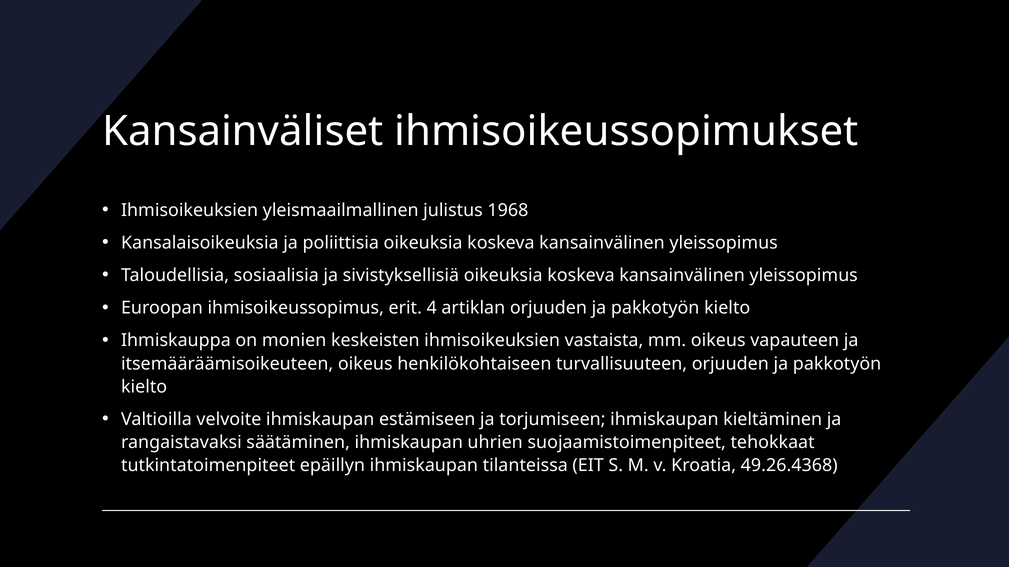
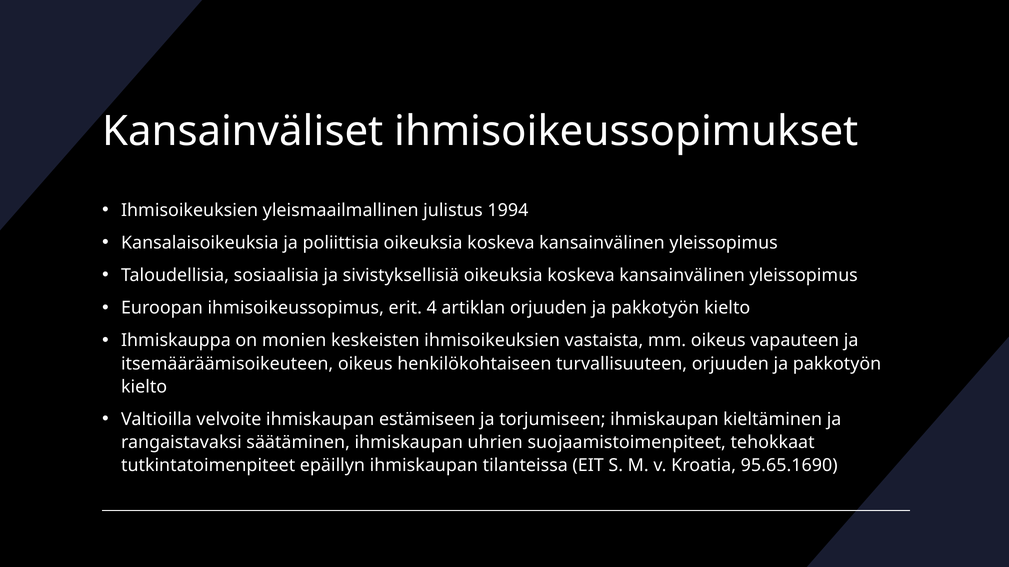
1968: 1968 -> 1994
49.26.4368: 49.26.4368 -> 95.65.1690
